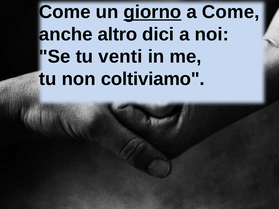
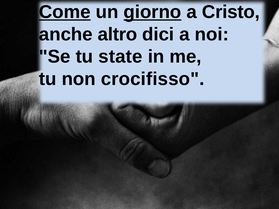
Come at (65, 12) underline: none -> present
a Come: Come -> Cristo
venti: venti -> state
coltiviamo: coltiviamo -> crocifisso
